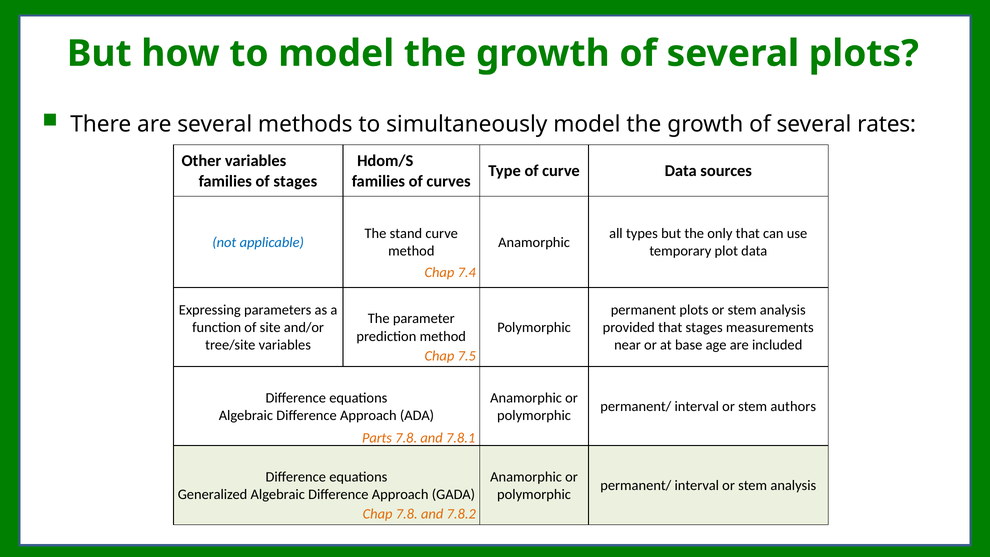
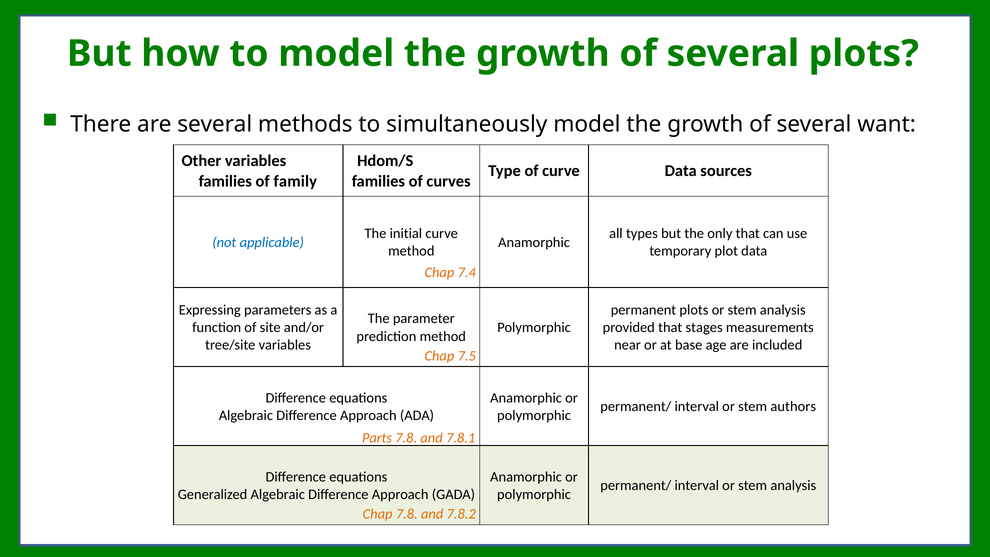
rates: rates -> want
of stages: stages -> family
stand: stand -> initial
